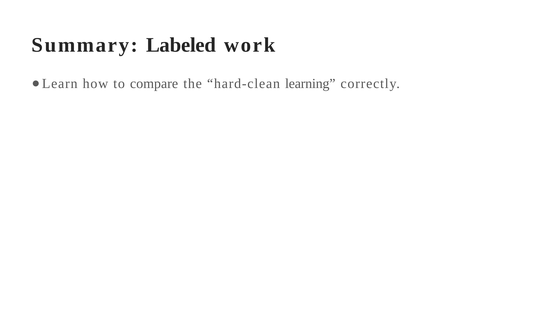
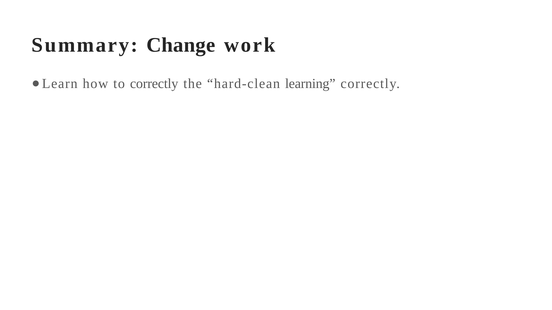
Labeled: Labeled -> Change
to compare: compare -> correctly
